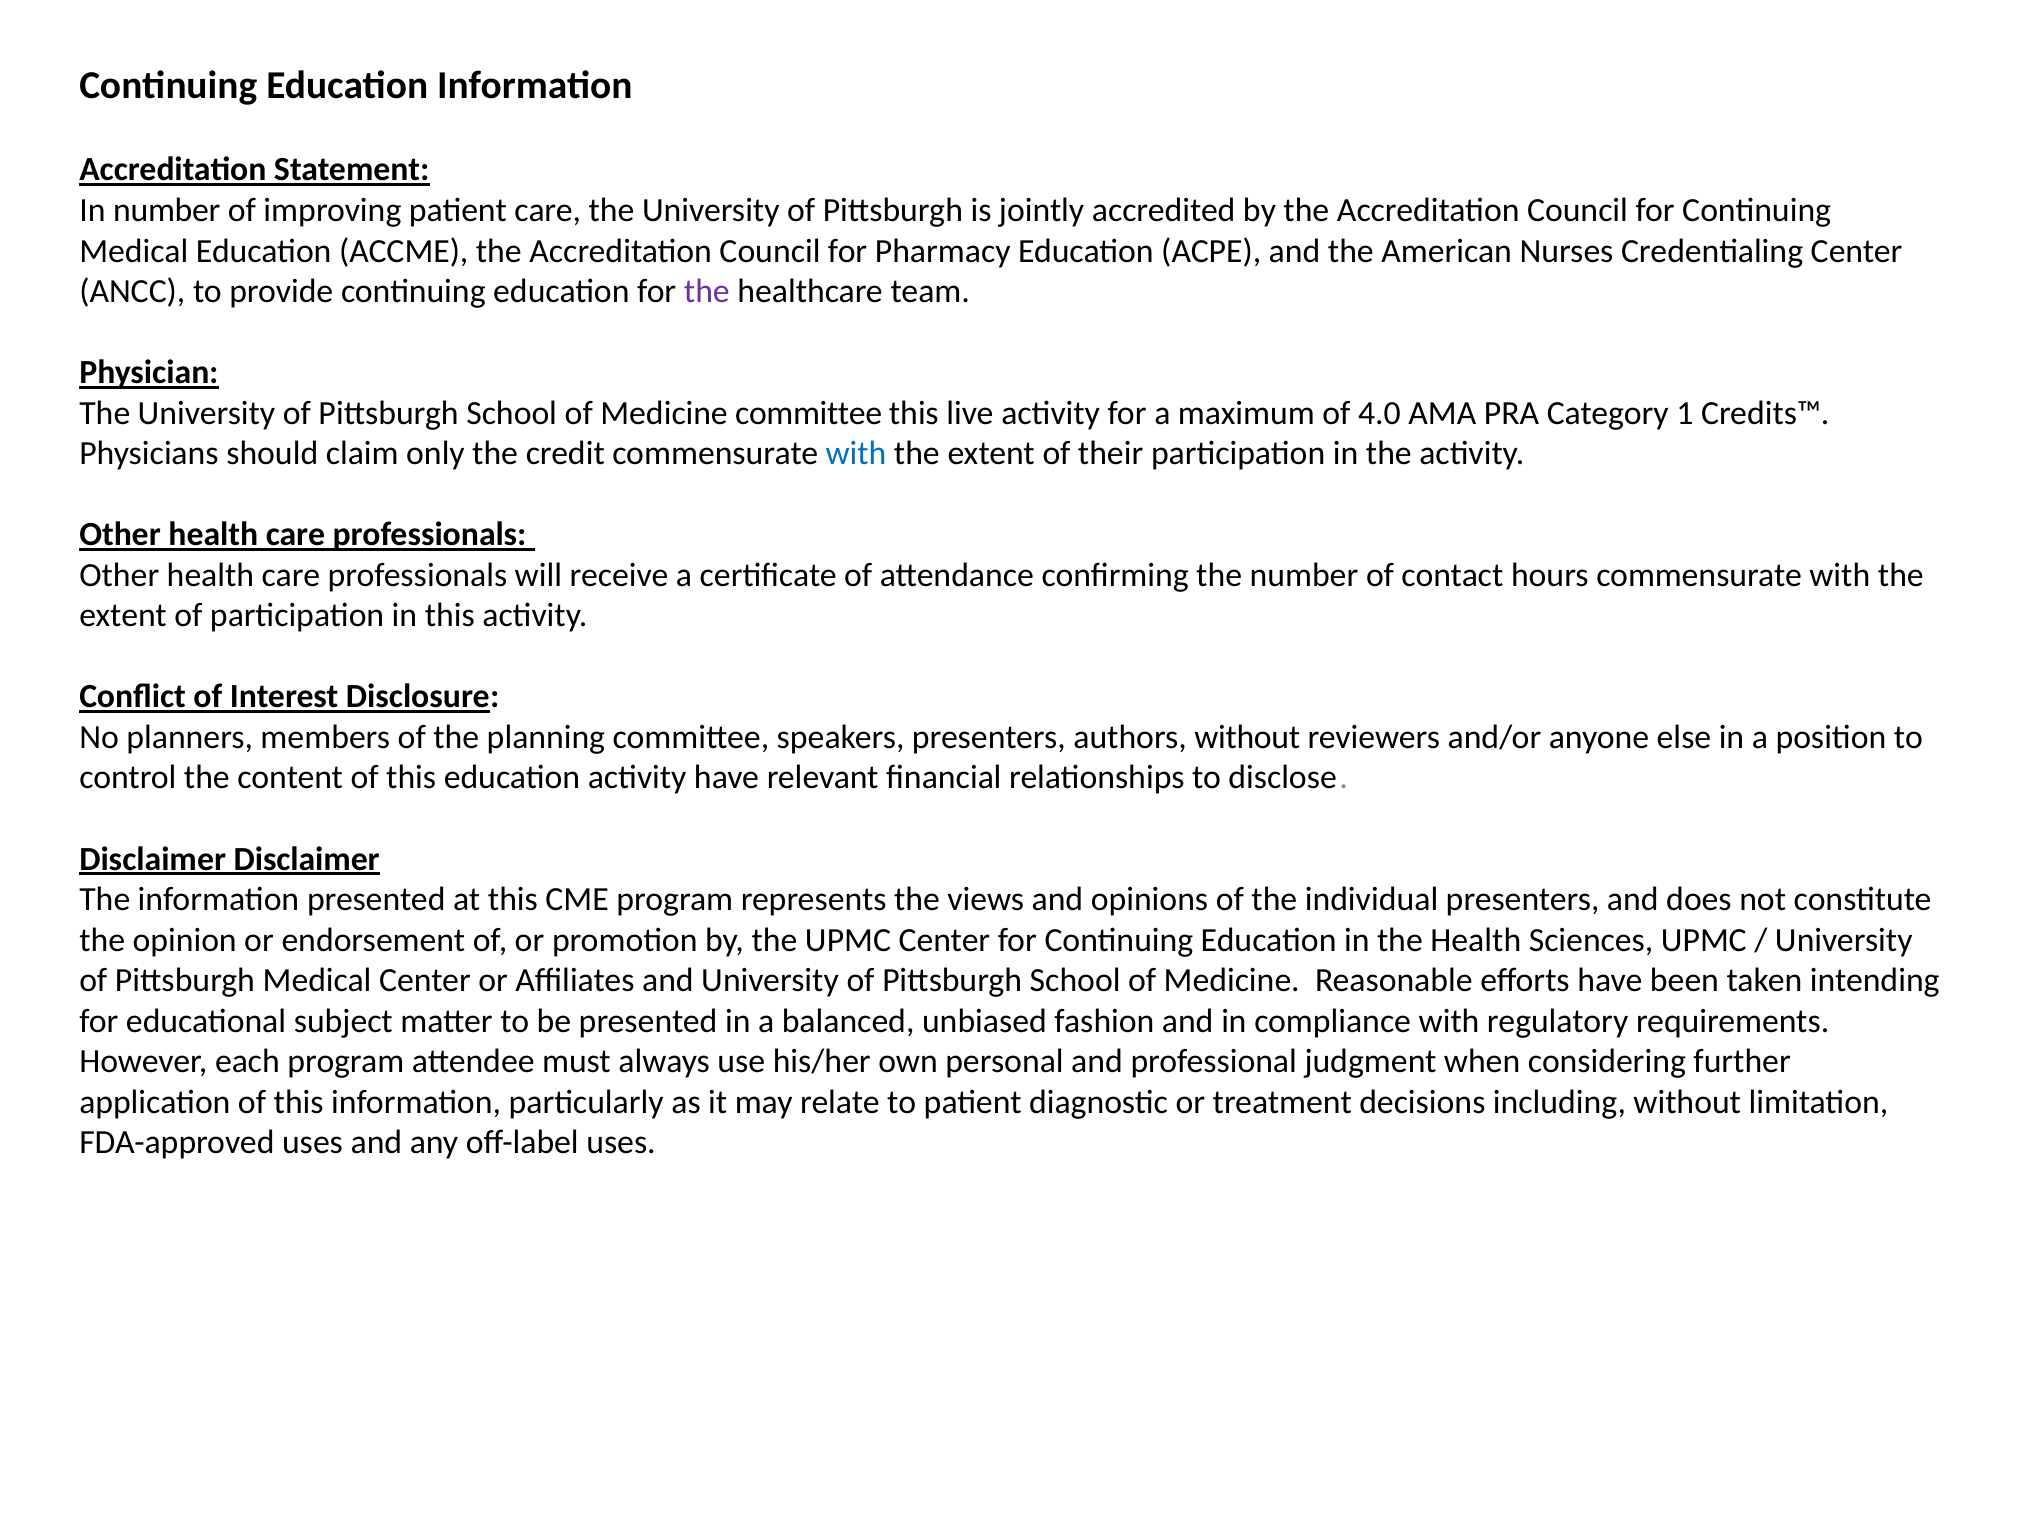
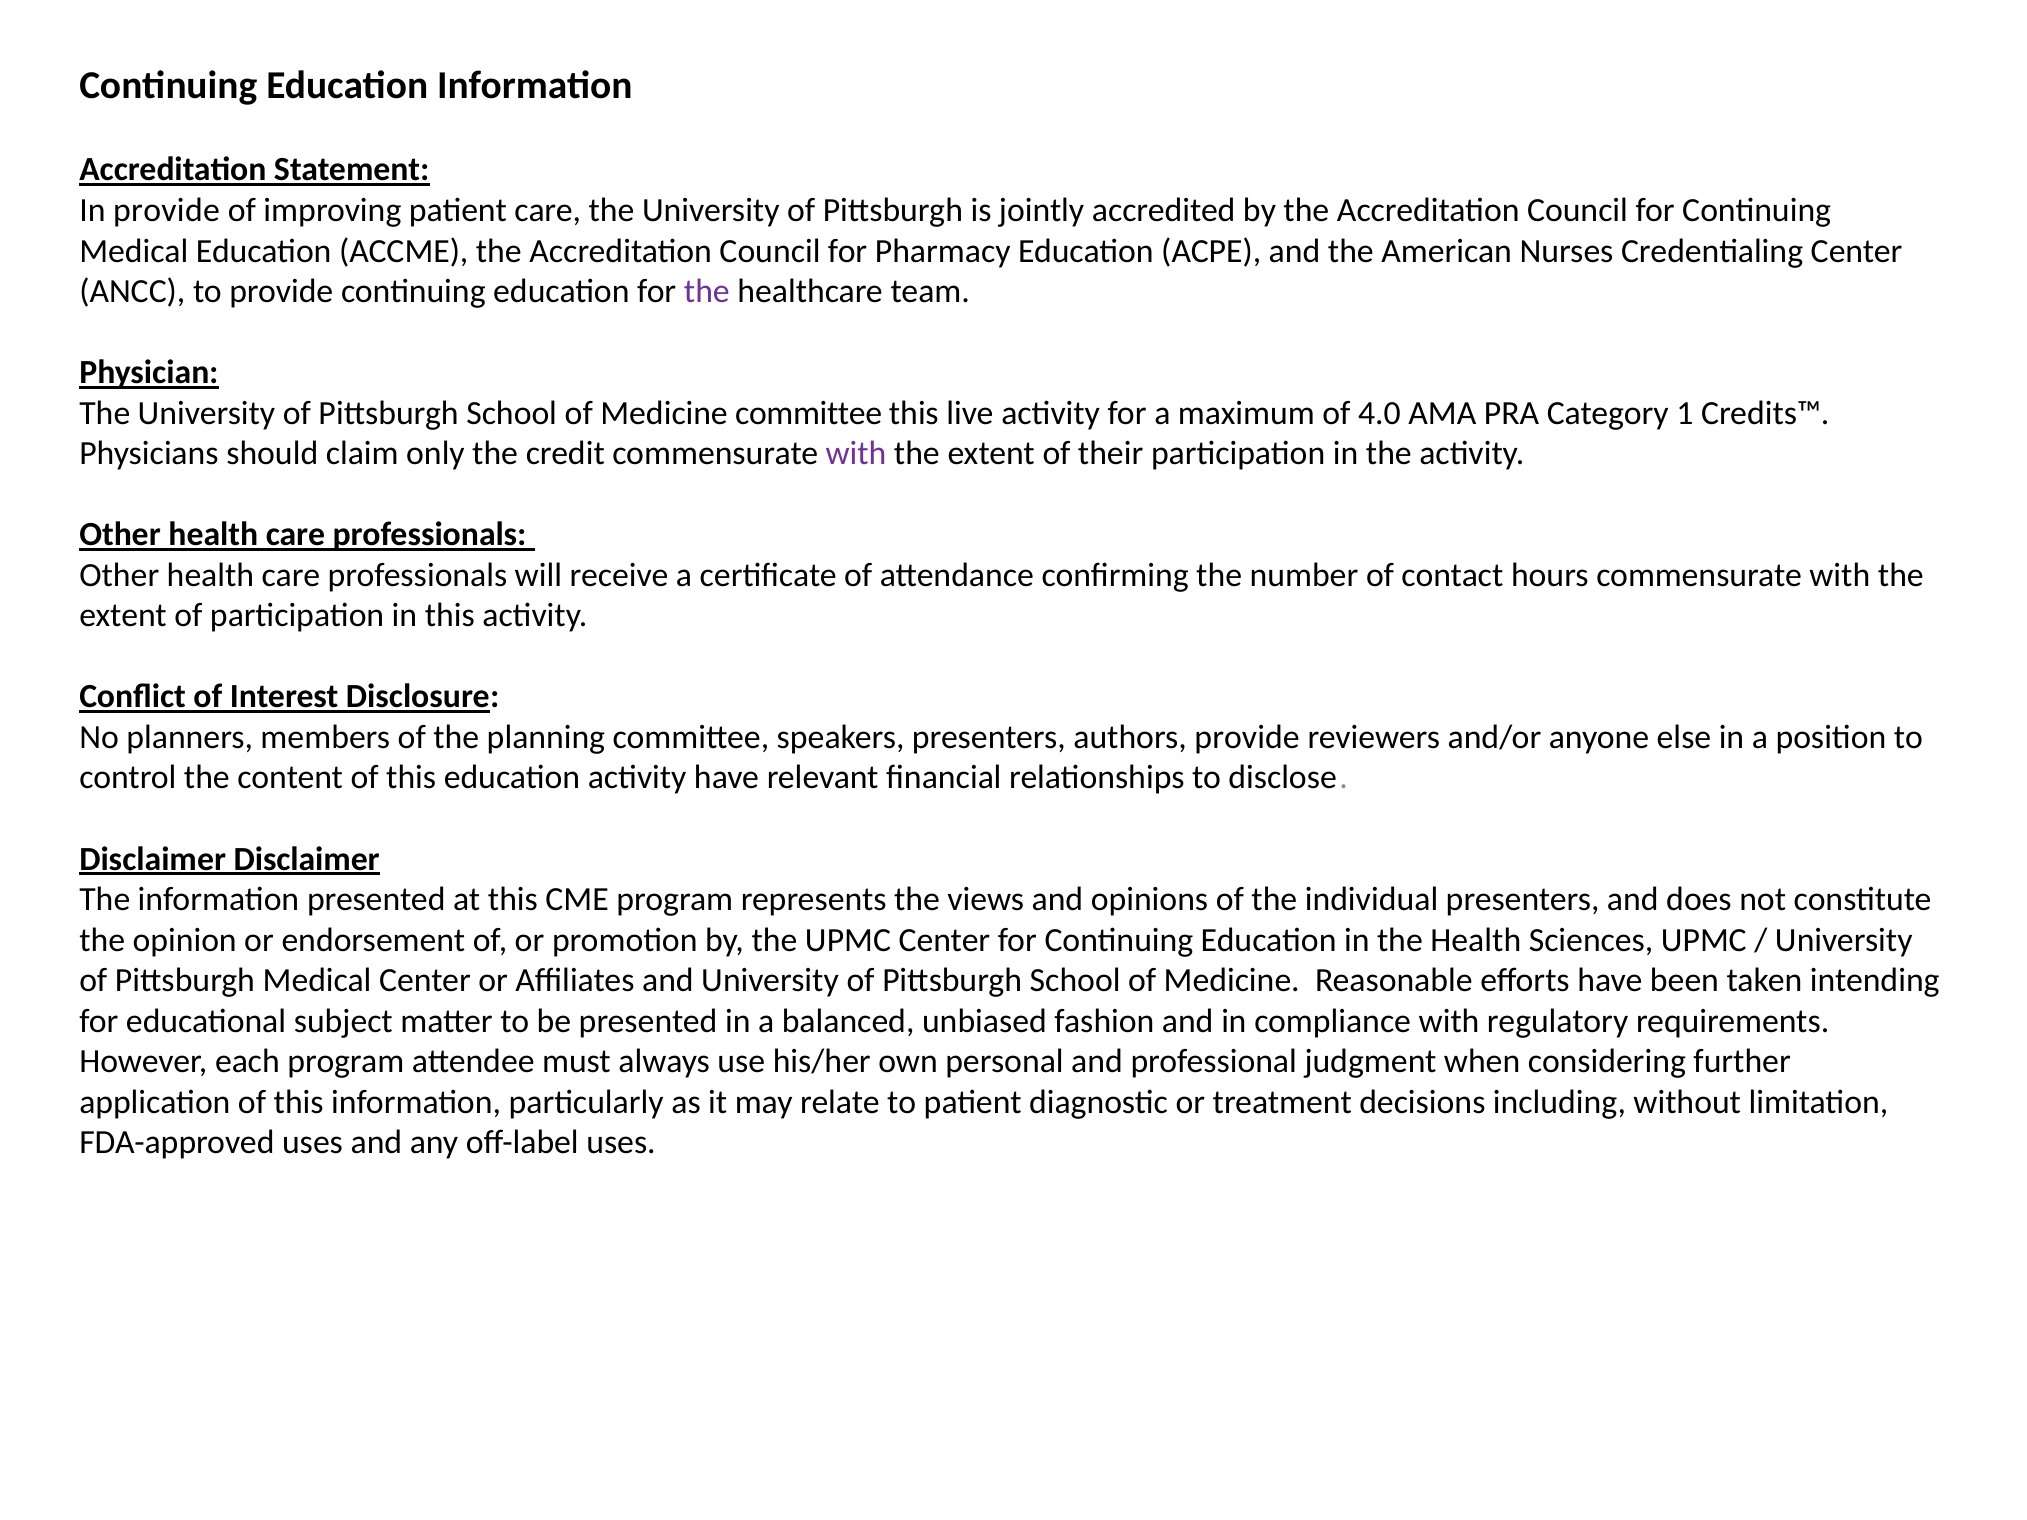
In number: number -> provide
with at (856, 454) colour: blue -> purple
authors without: without -> provide
